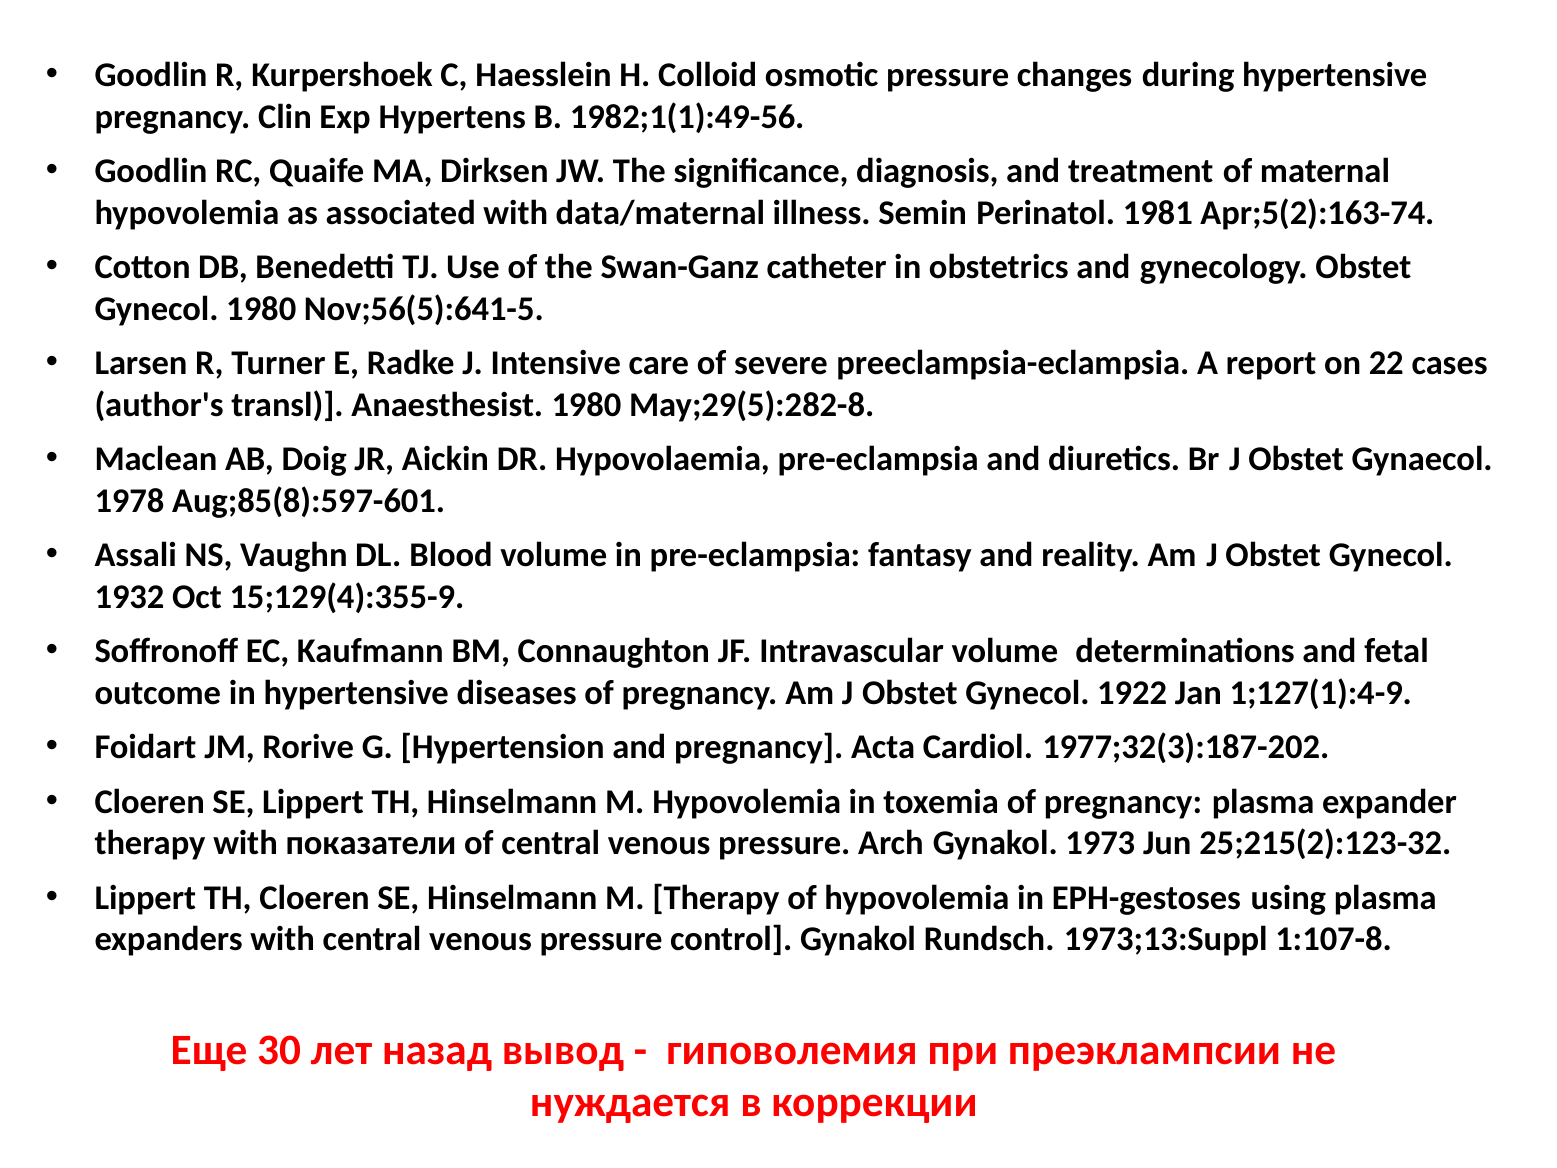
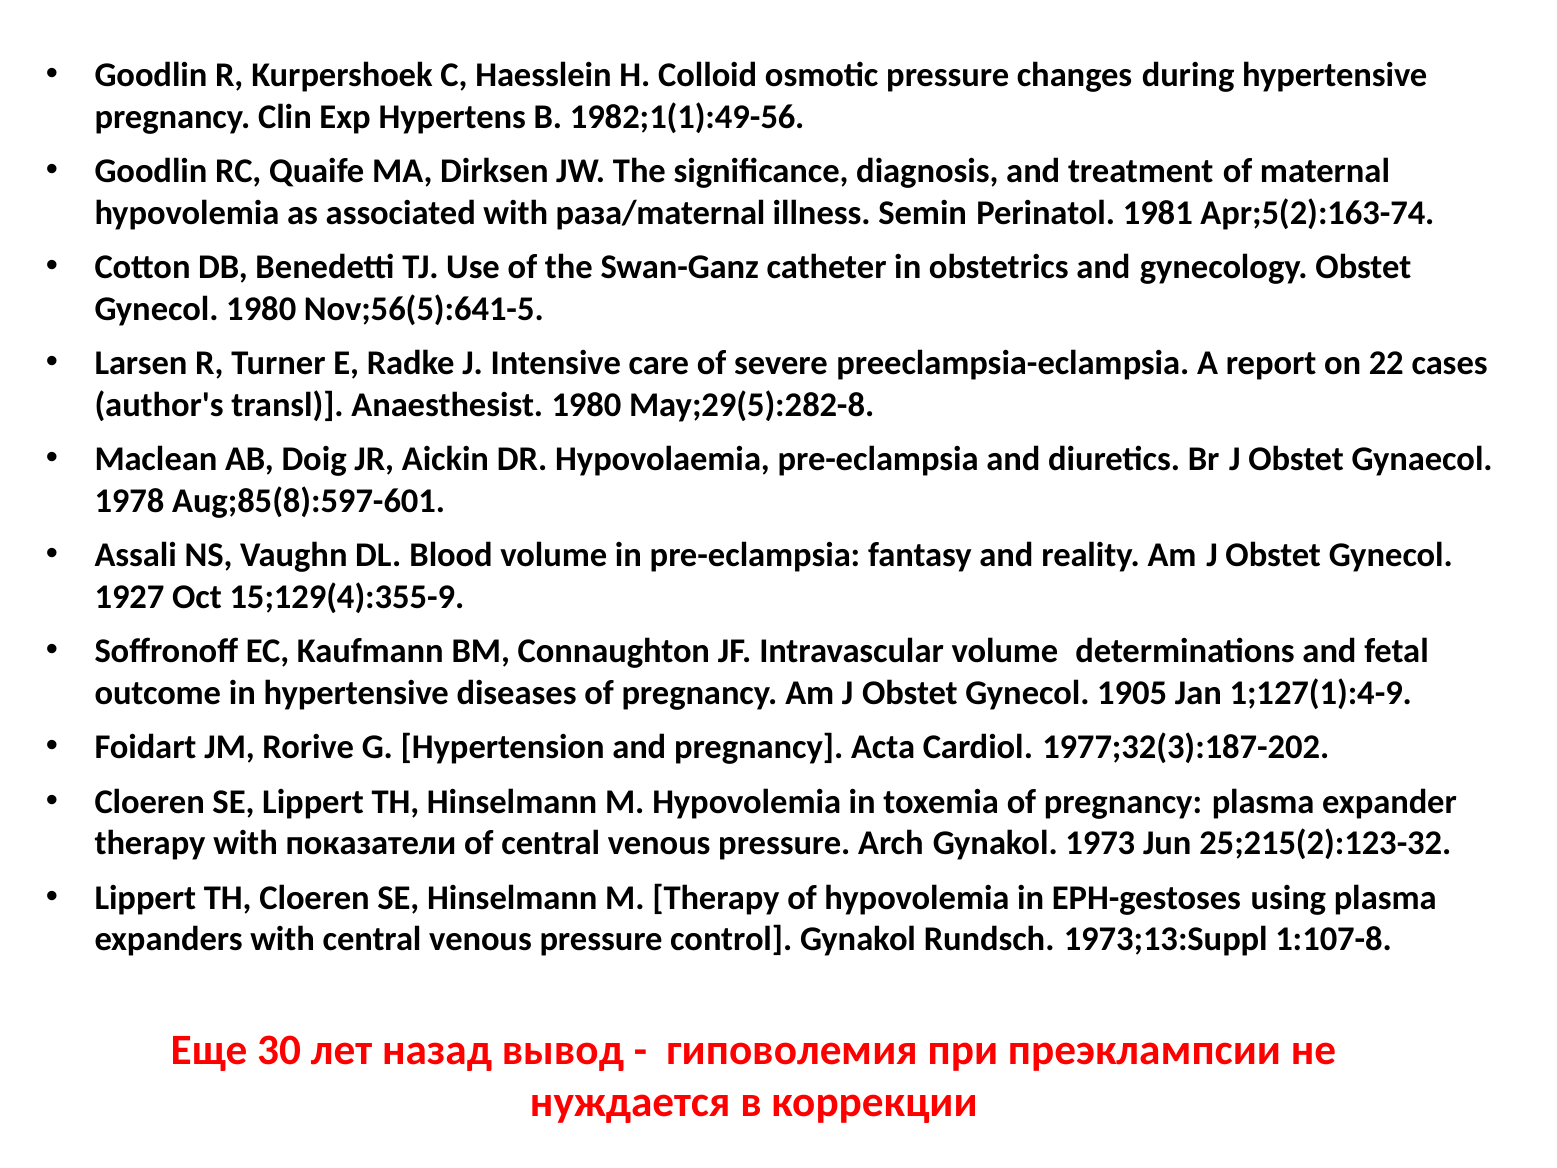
data/maternal: data/maternal -> раза/maternal
1932: 1932 -> 1927
1922: 1922 -> 1905
